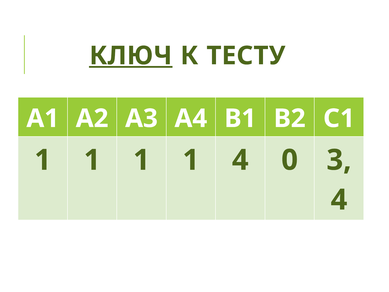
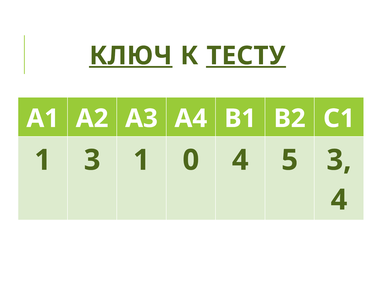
ТЕСТУ underline: none -> present
1 at (92, 160): 1 -> 3
1 at (191, 160): 1 -> 0
0: 0 -> 5
